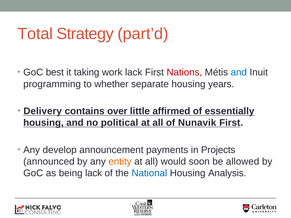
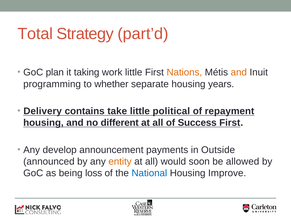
best: best -> plan
work lack: lack -> little
Nations colour: red -> orange
and at (239, 72) colour: blue -> orange
over: over -> take
affirmed: affirmed -> political
essentially: essentially -> repayment
political: political -> different
Nunavik: Nunavik -> Success
Projects: Projects -> Outside
being lack: lack -> loss
Analysis: Analysis -> Improve
